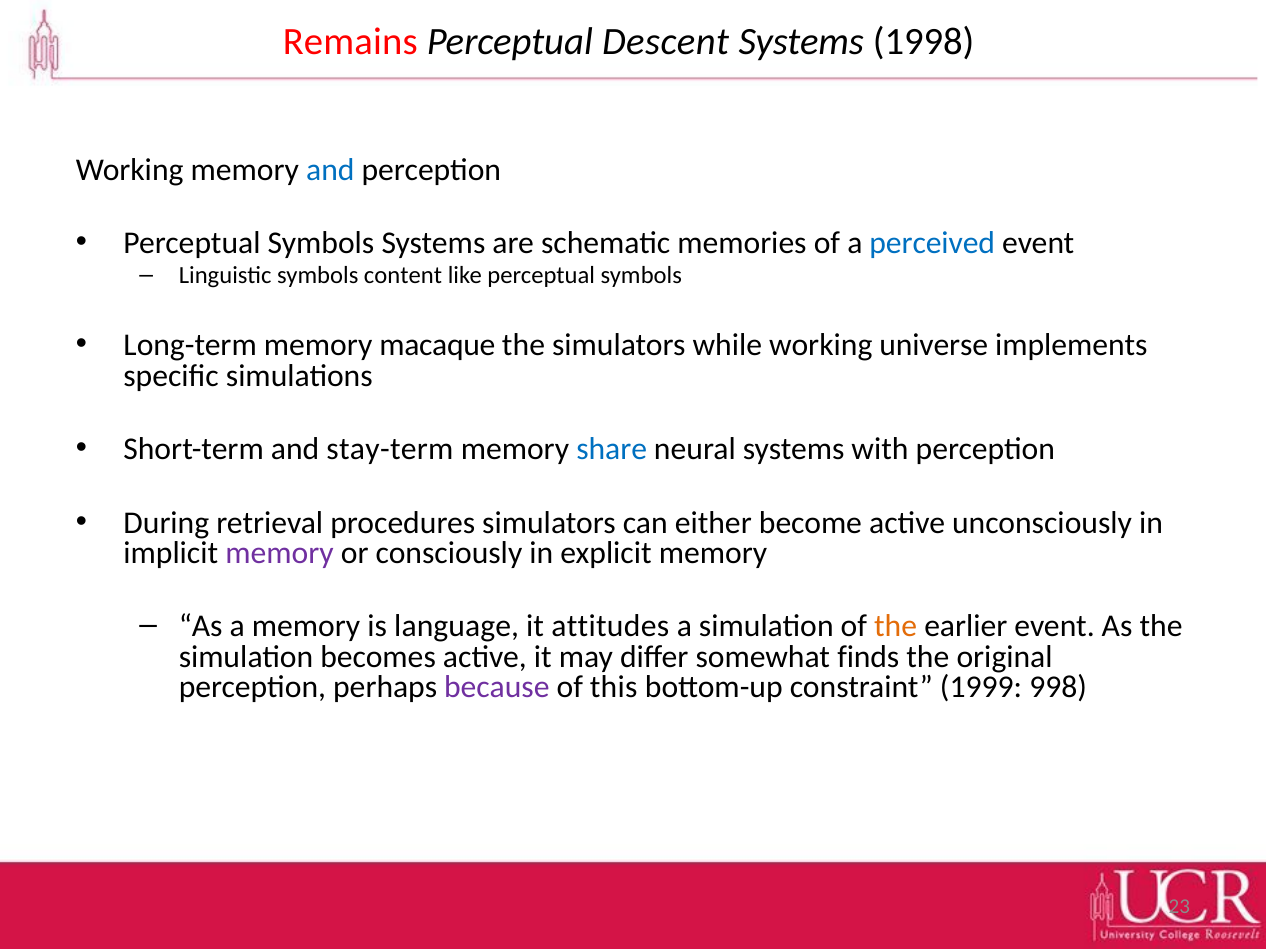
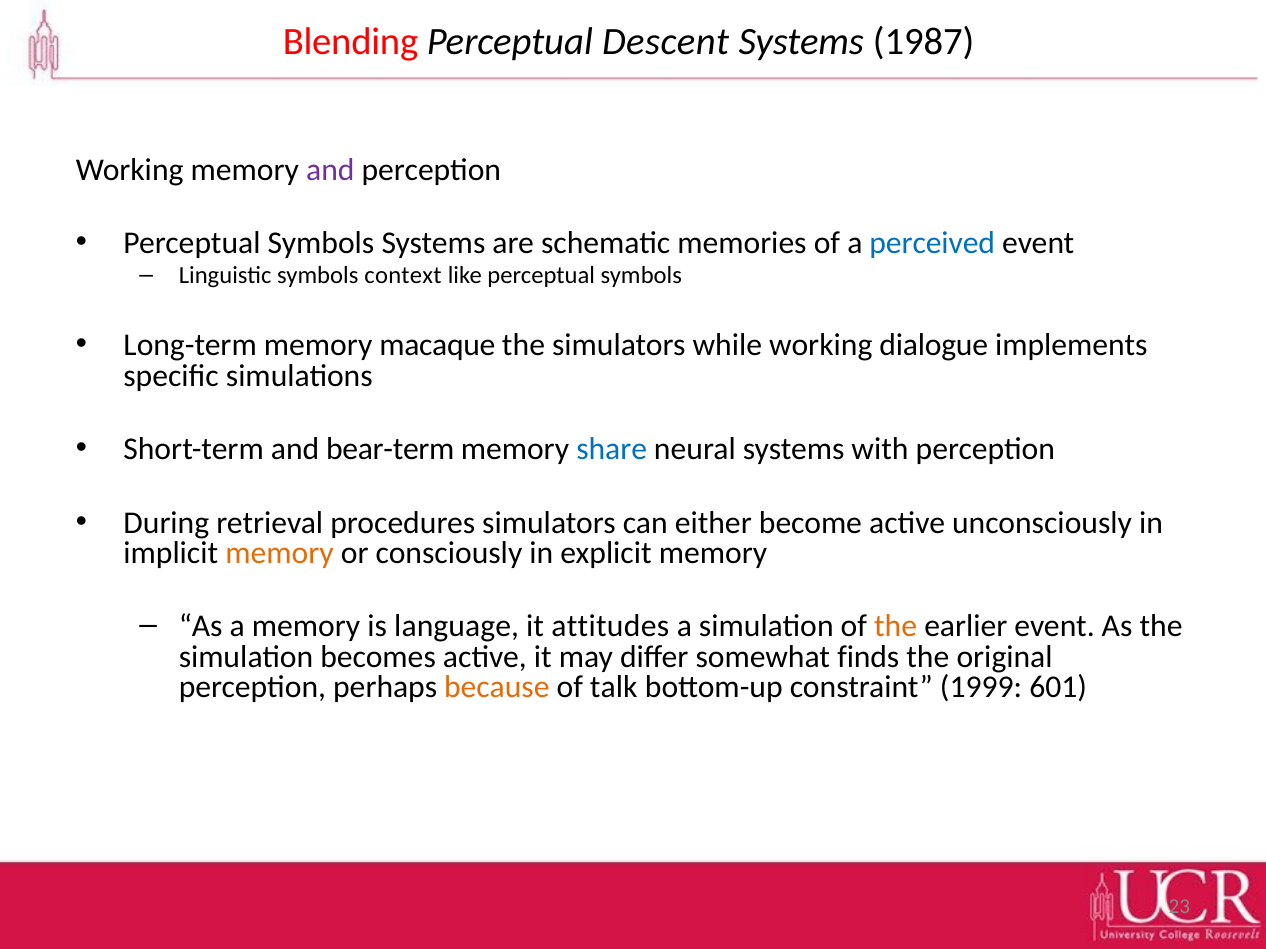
Remains: Remains -> Blending
1998: 1998 -> 1987
and at (330, 170) colour: blue -> purple
content: content -> context
universe: universe -> dialogue
stay-term: stay-term -> bear-term
memory at (279, 553) colour: purple -> orange
because colour: purple -> orange
this: this -> talk
998: 998 -> 601
